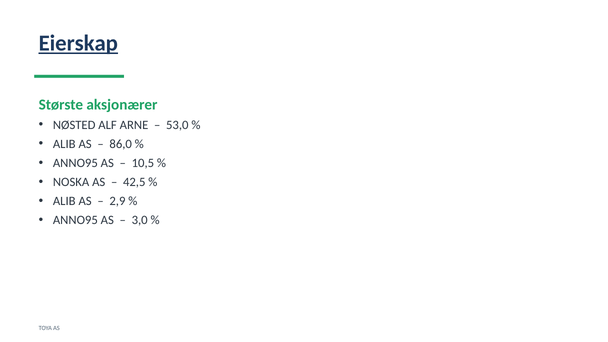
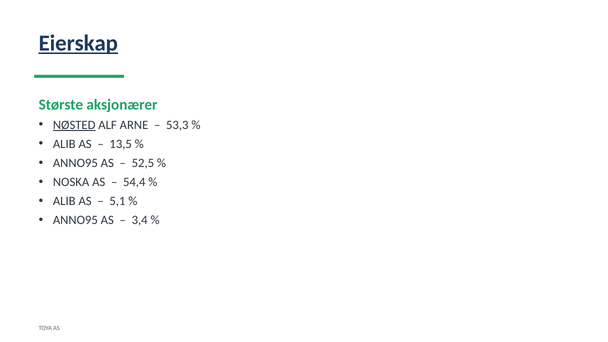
NØSTED underline: none -> present
53,0: 53,0 -> 53,3
86,0: 86,0 -> 13,5
10,5: 10,5 -> 52,5
42,5: 42,5 -> 54,4
2,9: 2,9 -> 5,1
3,0: 3,0 -> 3,4
